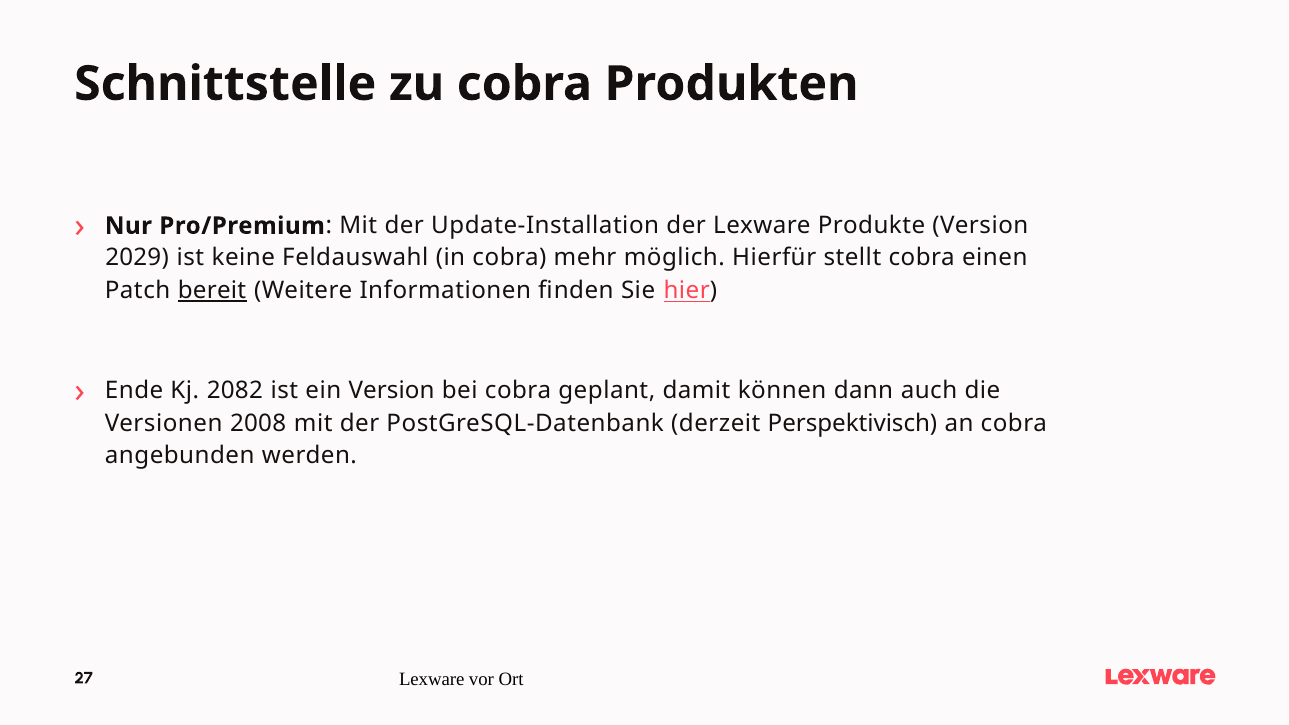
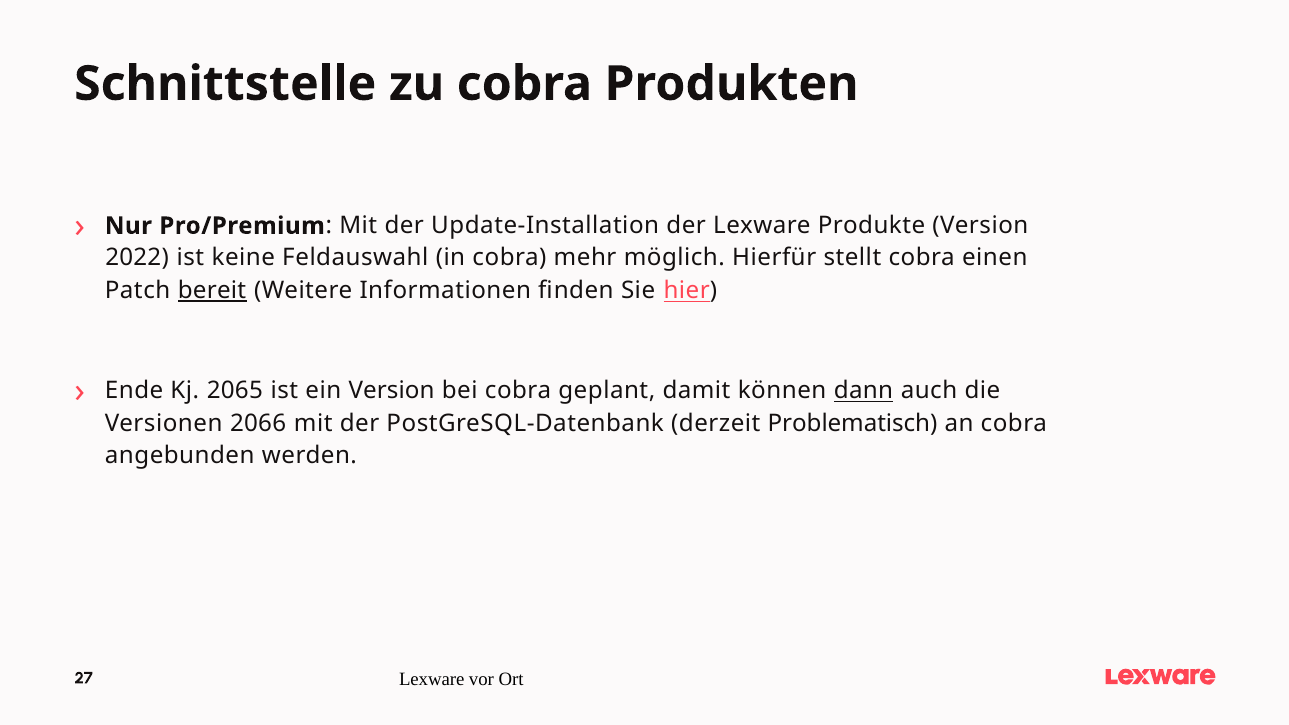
2029: 2029 -> 2022
2082: 2082 -> 2065
dann underline: none -> present
2008: 2008 -> 2066
Perspektivisch: Perspektivisch -> Problematisch
